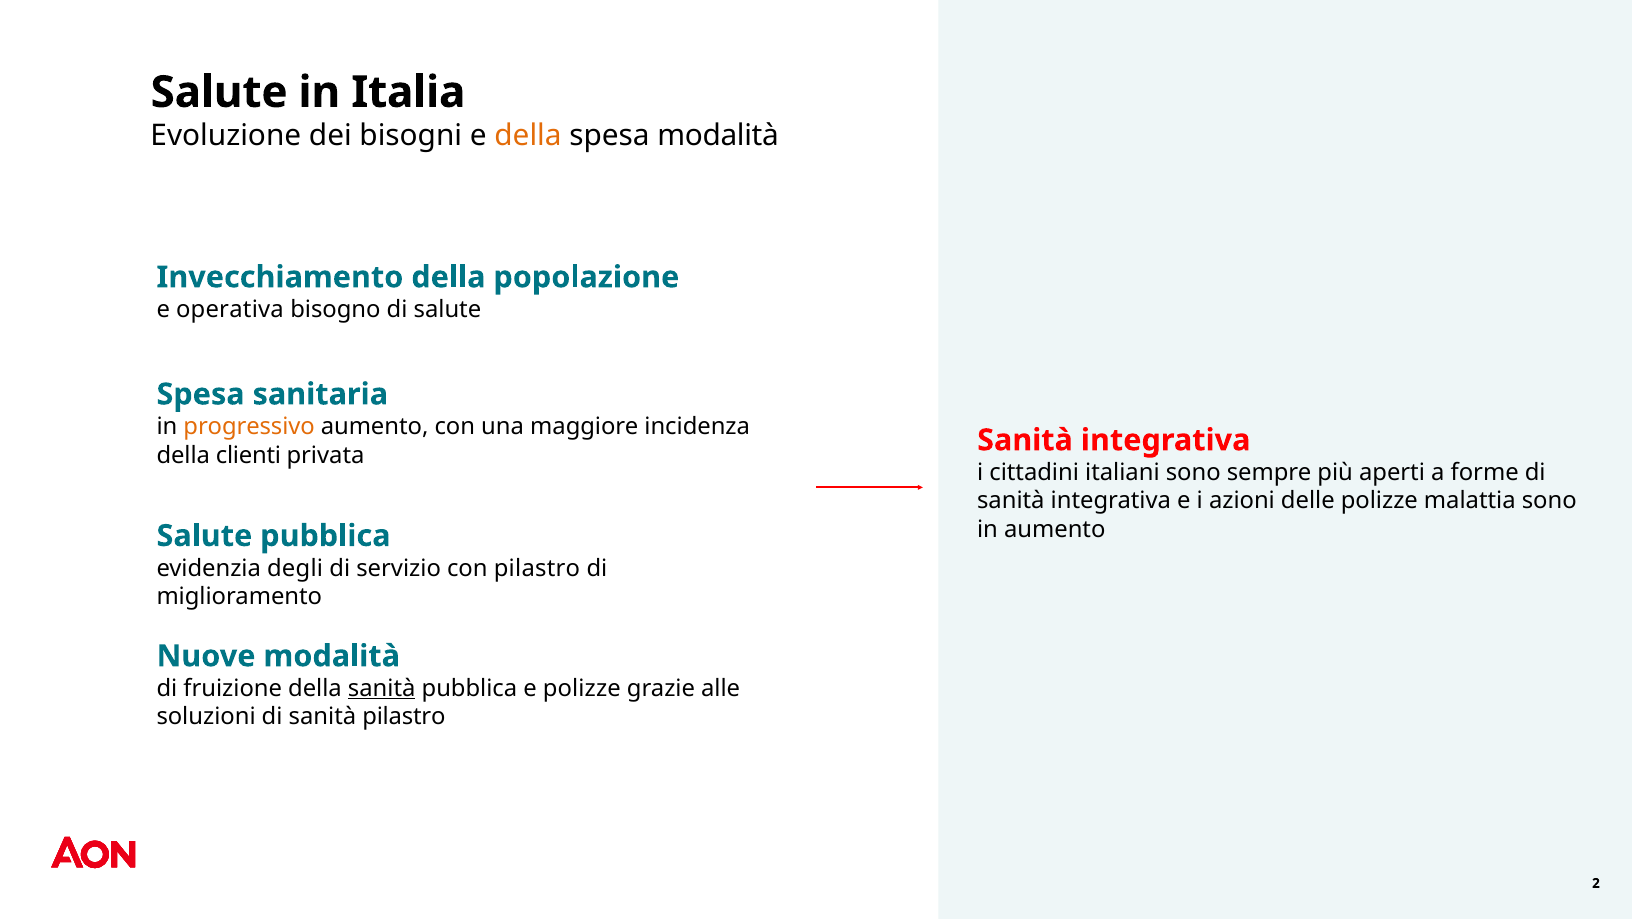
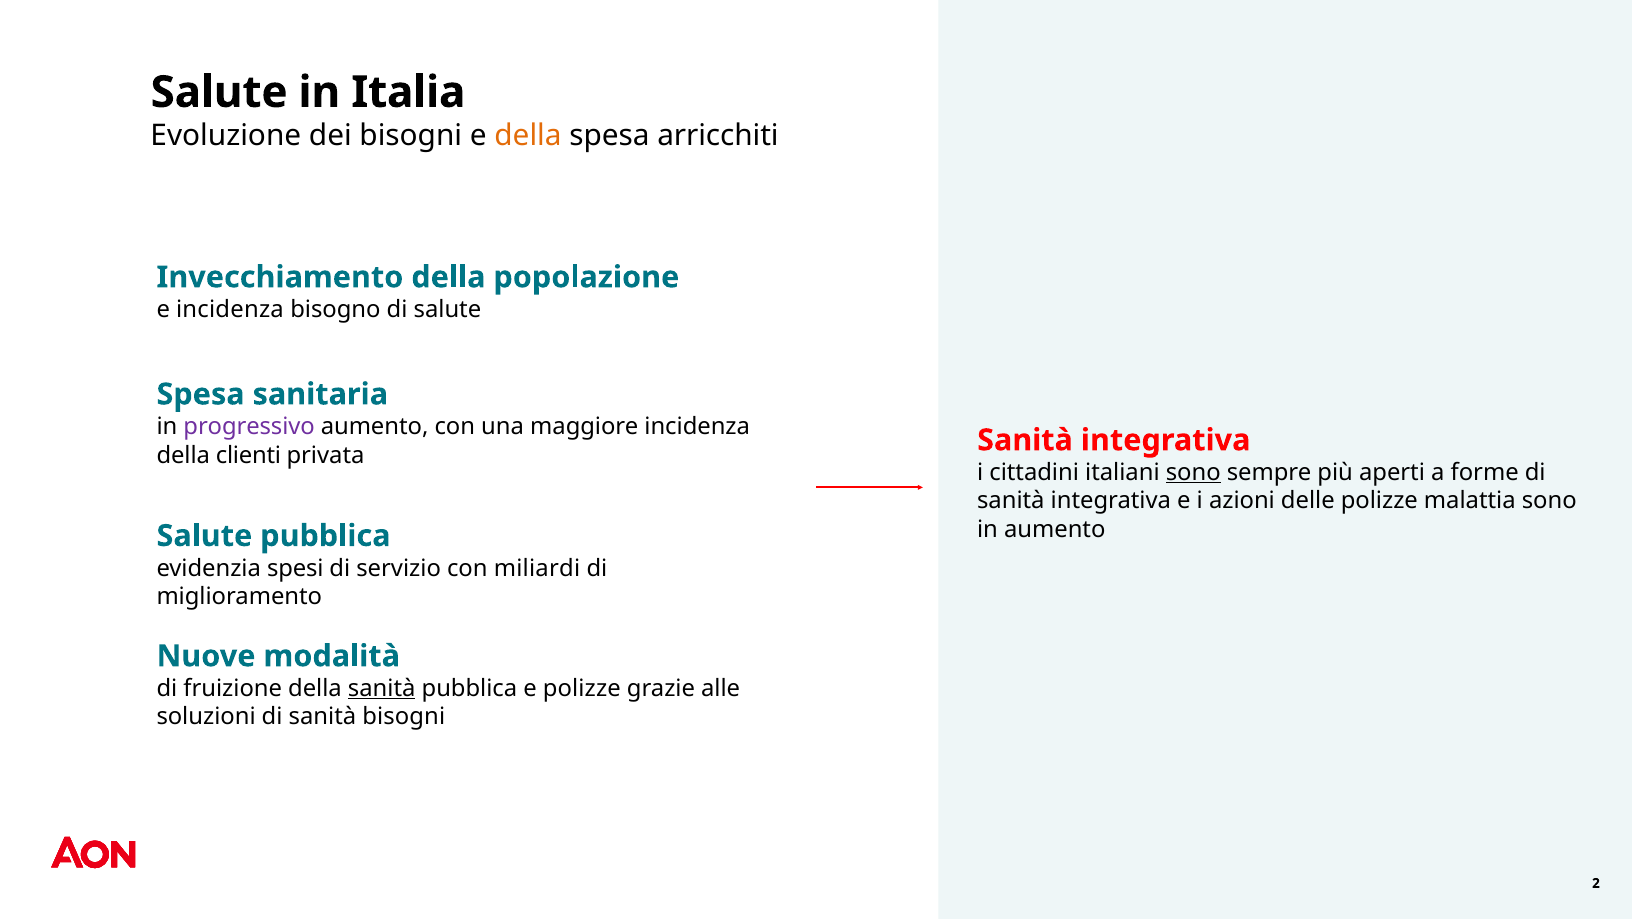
spesa modalità: modalità -> arricchiti
e operativa: operativa -> incidenza
progressivo colour: orange -> purple
sono at (1193, 472) underline: none -> present
degli: degli -> spesi
con pilastro: pilastro -> miliardi
sanità pilastro: pilastro -> bisogni
